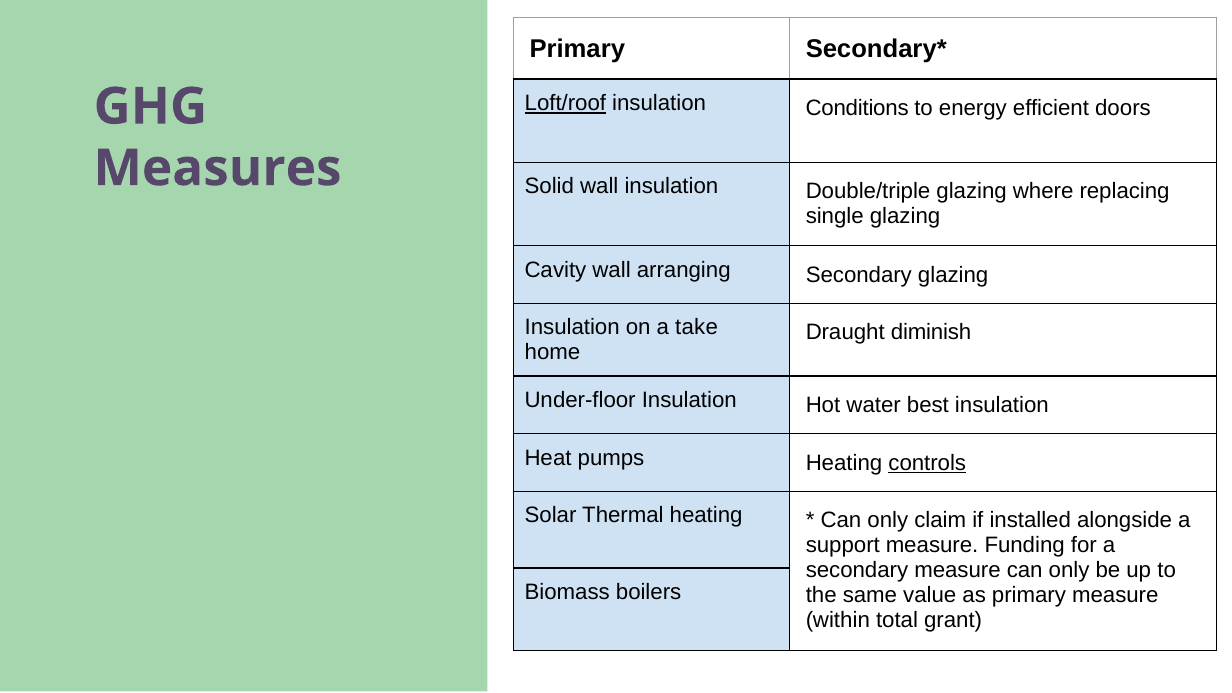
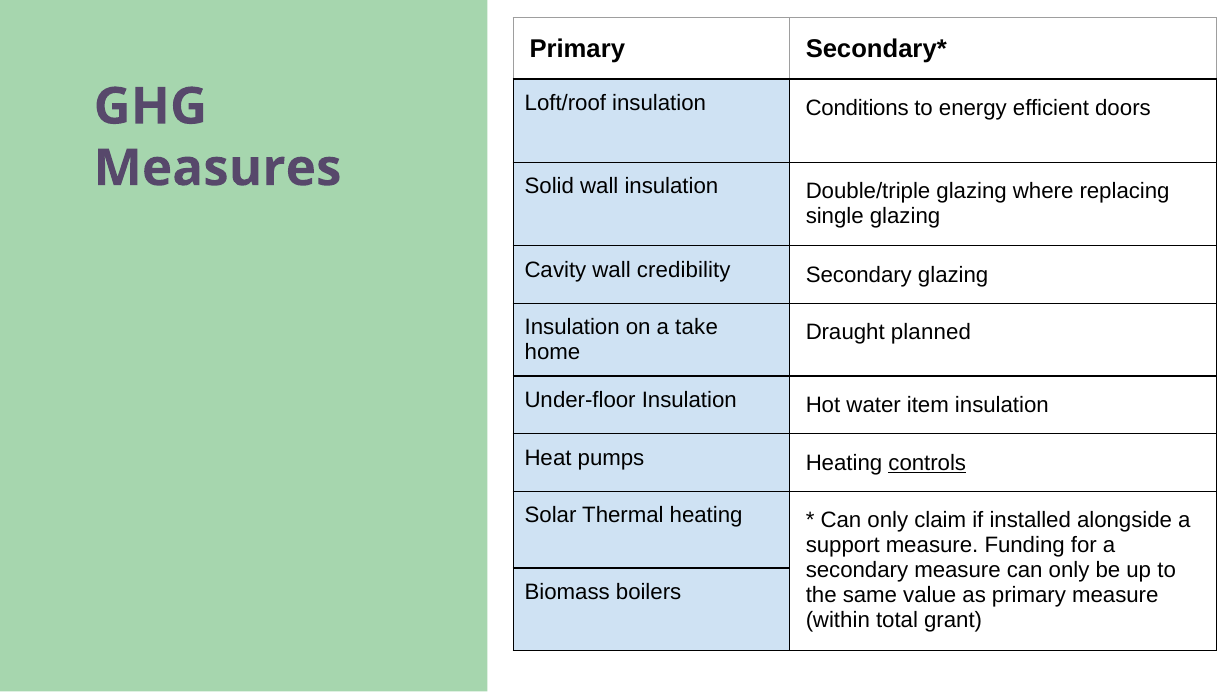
Loft/roof underline: present -> none
arranging: arranging -> credibility
diminish: diminish -> planned
best: best -> item
